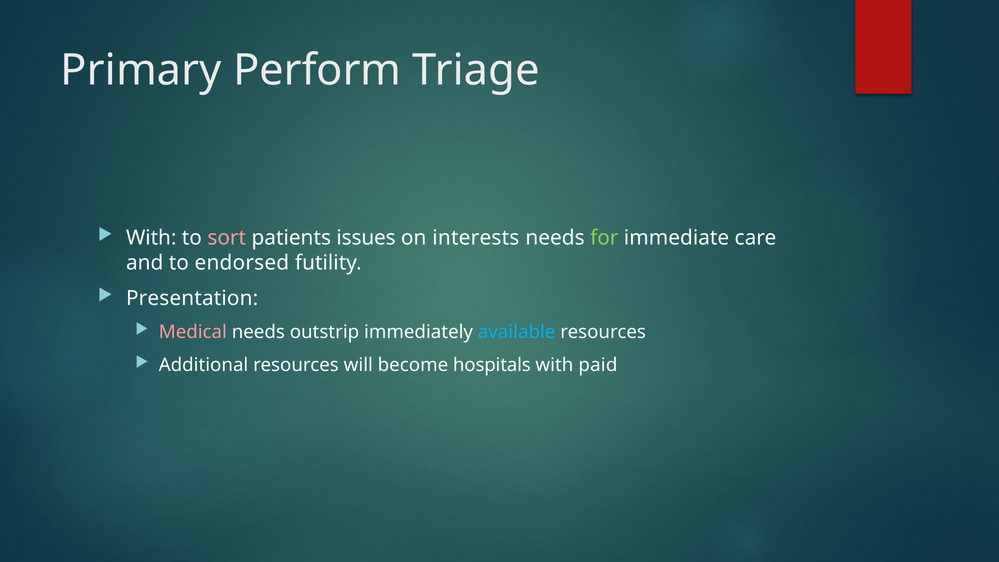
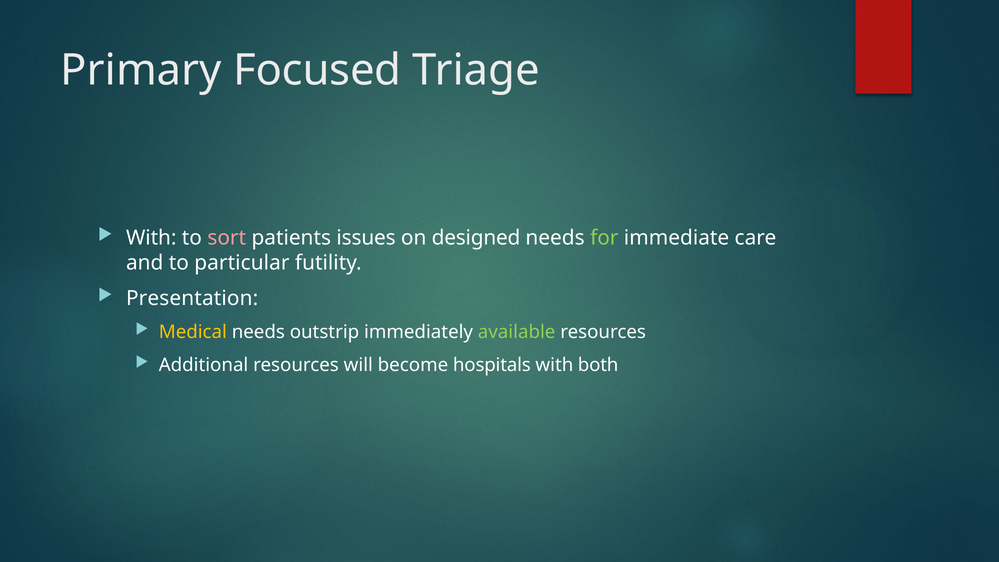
Perform: Perform -> Focused
interests: interests -> designed
endorsed: endorsed -> particular
Medical colour: pink -> yellow
available colour: light blue -> light green
paid: paid -> both
